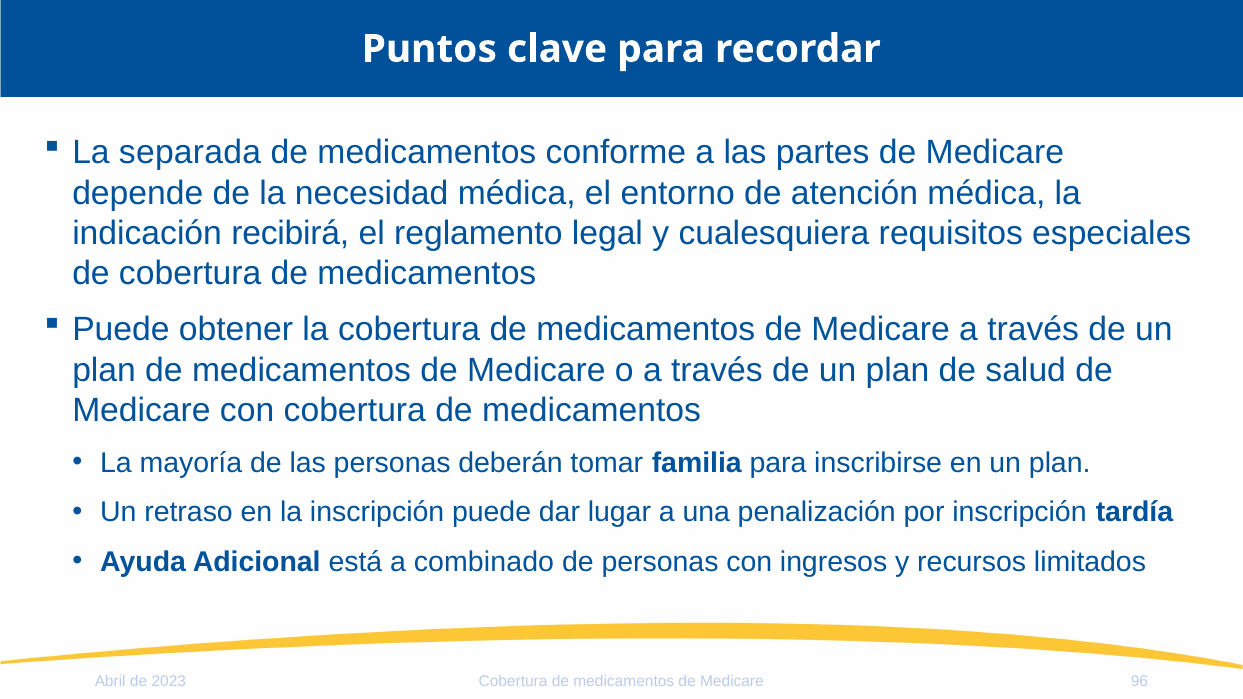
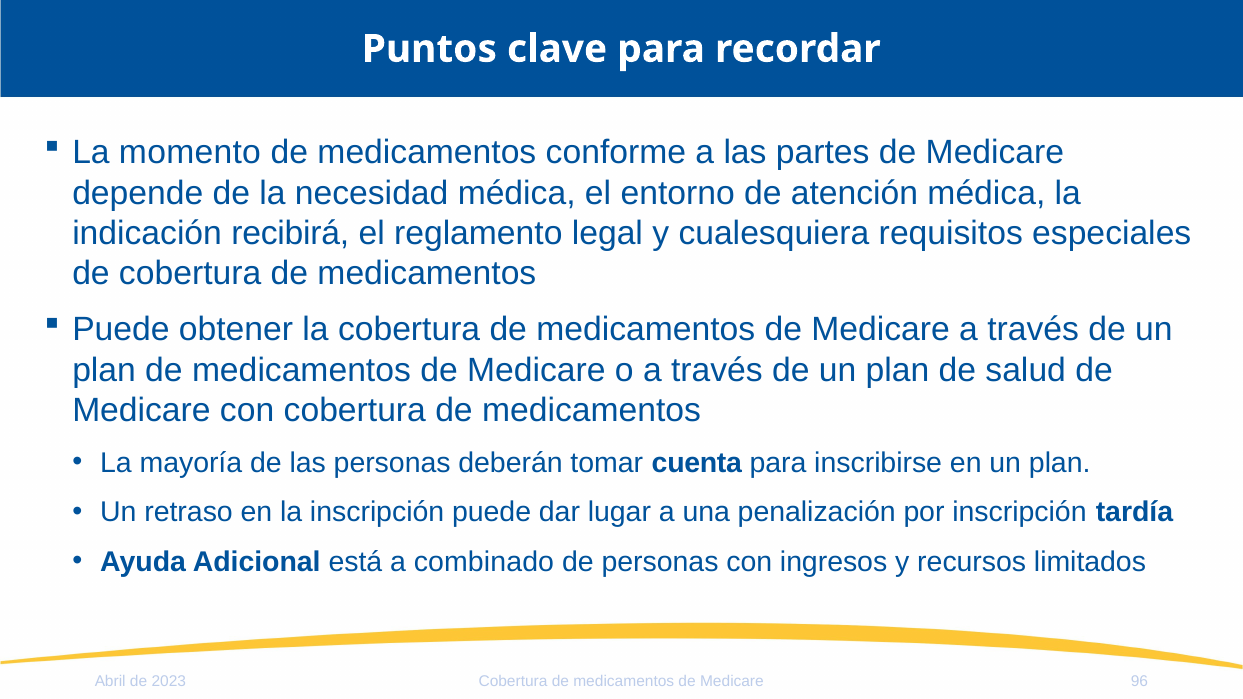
separada: separada -> momento
familia: familia -> cuenta
